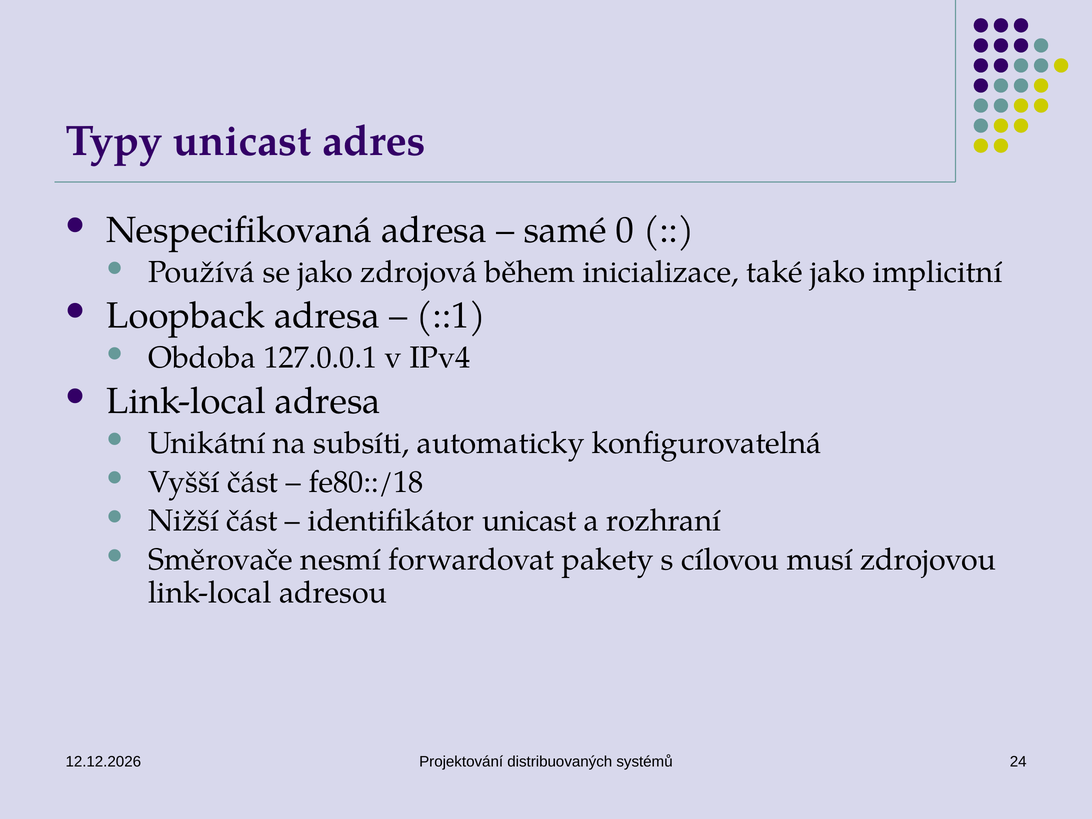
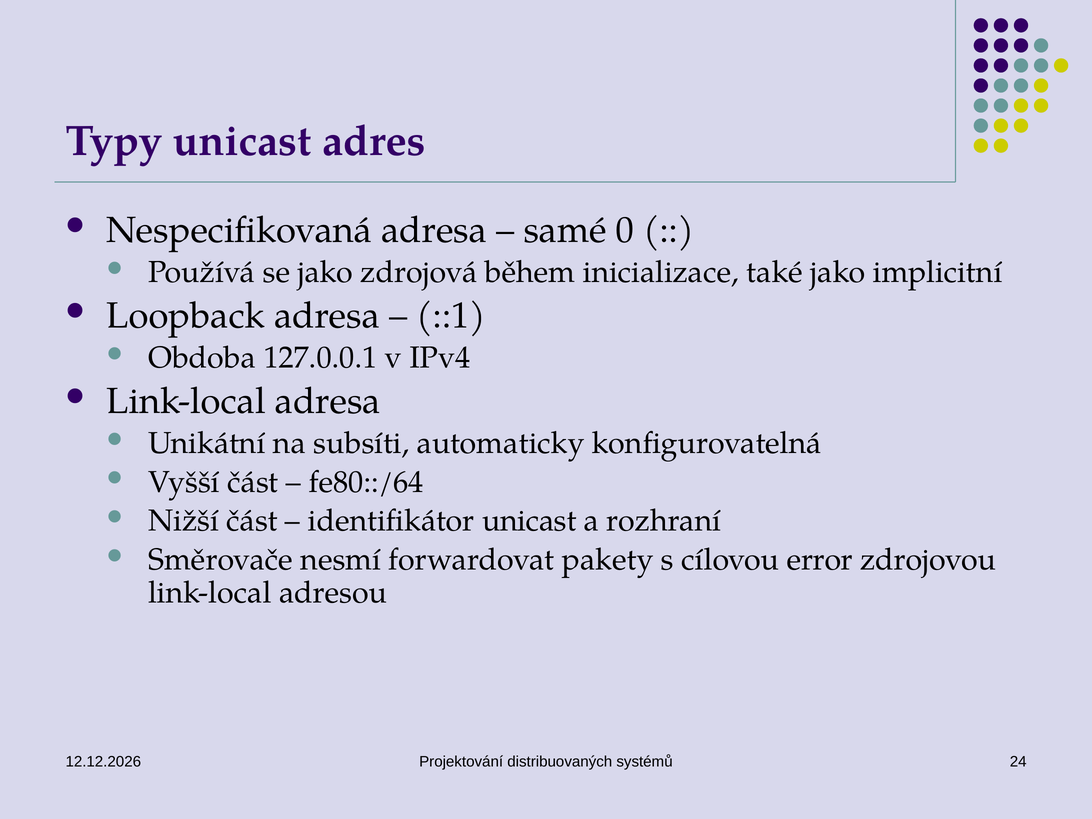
fe80::/18: fe80::/18 -> fe80::/64
musí: musí -> error
